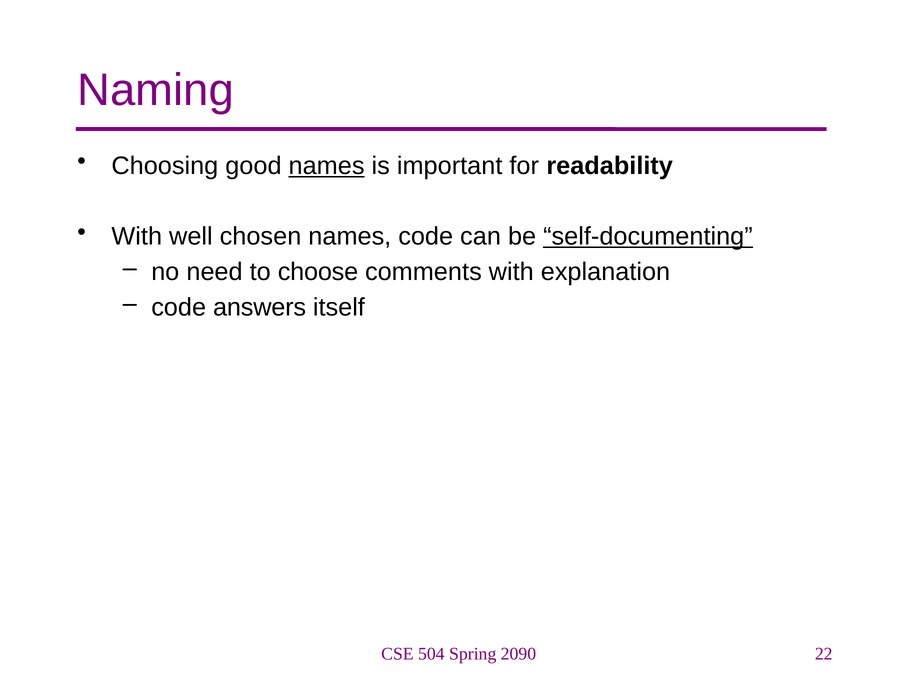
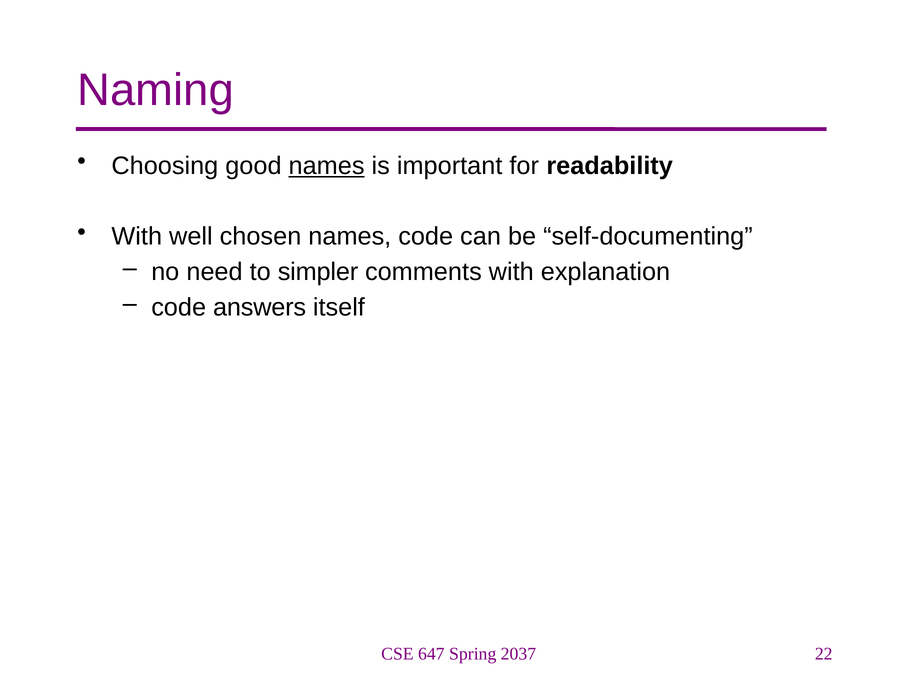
self-documenting underline: present -> none
choose: choose -> simpler
504: 504 -> 647
2090: 2090 -> 2037
